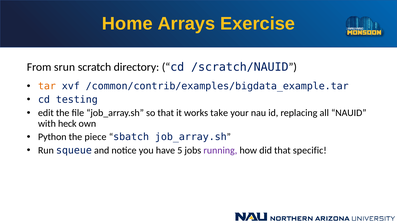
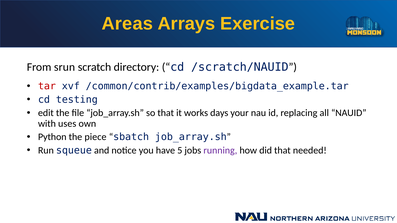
Home: Home -> Areas
tar colour: orange -> red
take: take -> days
heck: heck -> uses
specific: specific -> needed
